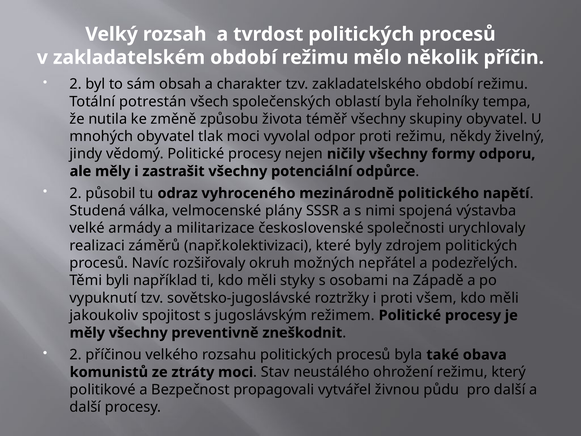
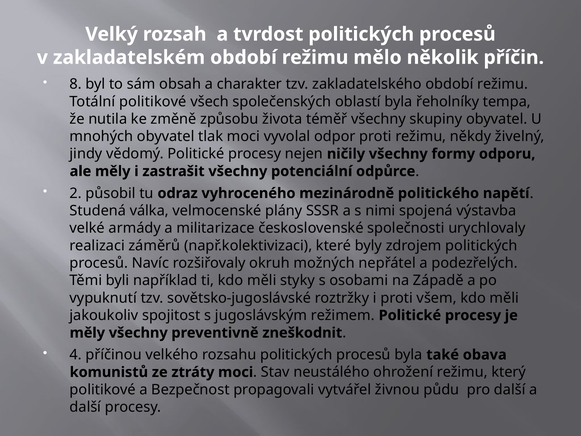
2 at (76, 84): 2 -> 8
Totální potrestán: potrestán -> politikové
2 at (76, 355): 2 -> 4
